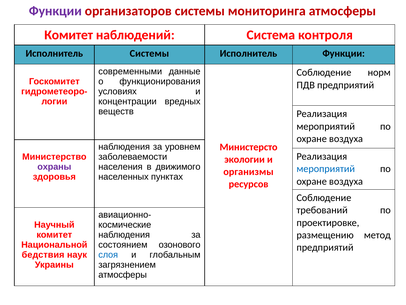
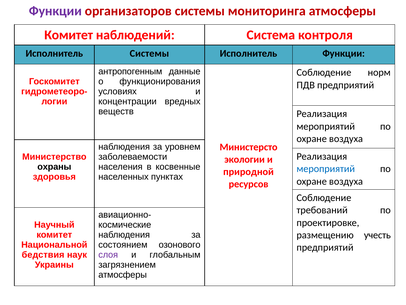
современными: современными -> антропогенным
охраны colour: purple -> black
движимого: движимого -> косвенные
организмы: организмы -> природной
метод: метод -> учесть
слоя colour: blue -> purple
